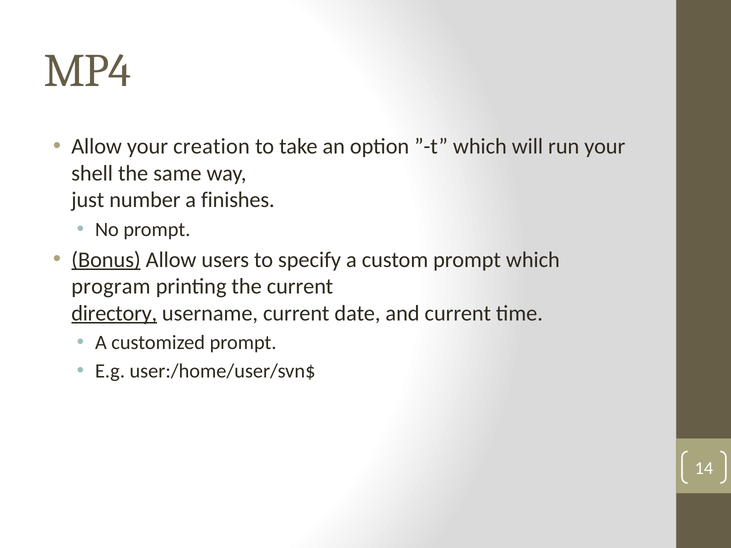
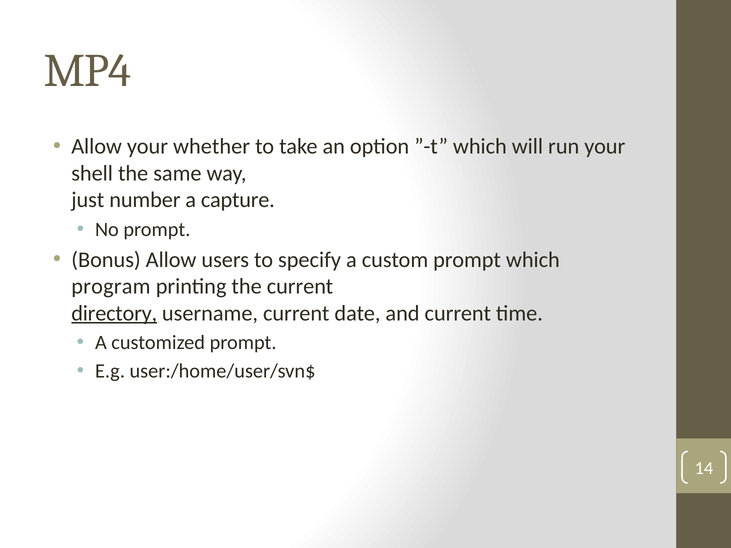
creation: creation -> whether
finishes: finishes -> capture
Bonus underline: present -> none
